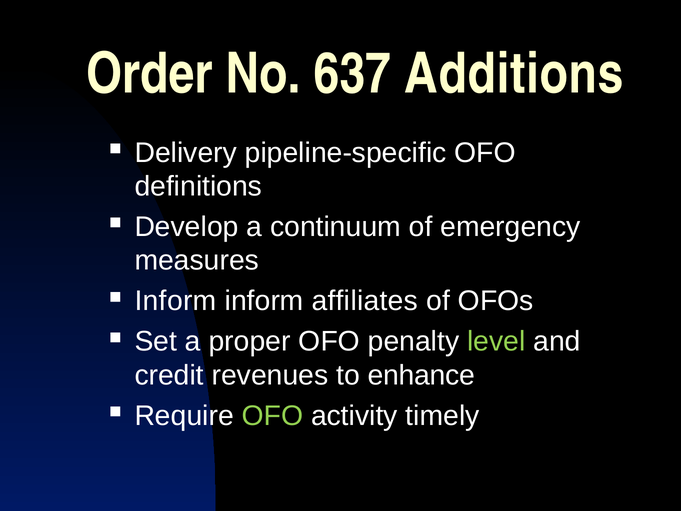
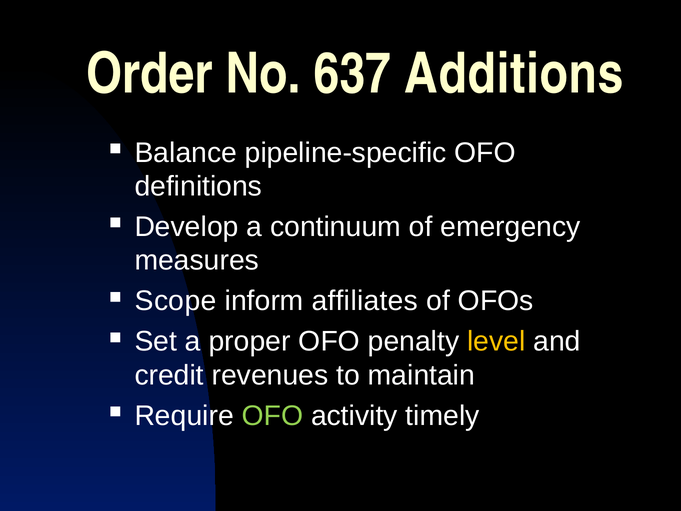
Delivery: Delivery -> Balance
Inform at (176, 301): Inform -> Scope
level colour: light green -> yellow
enhance: enhance -> maintain
